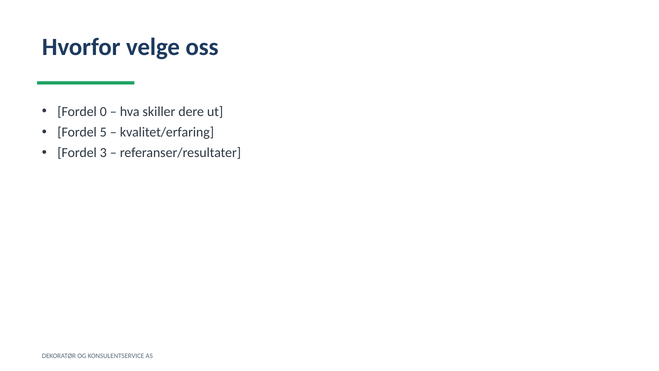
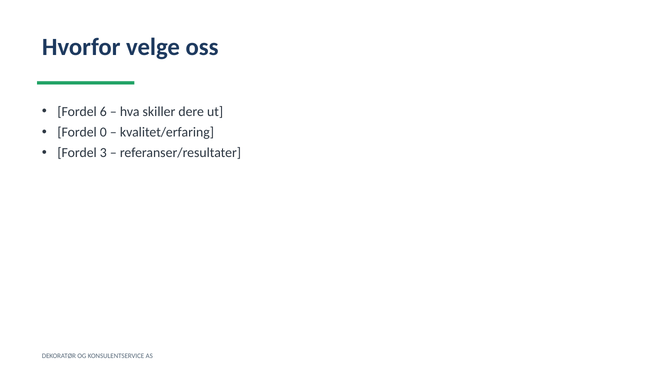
0: 0 -> 6
5: 5 -> 0
